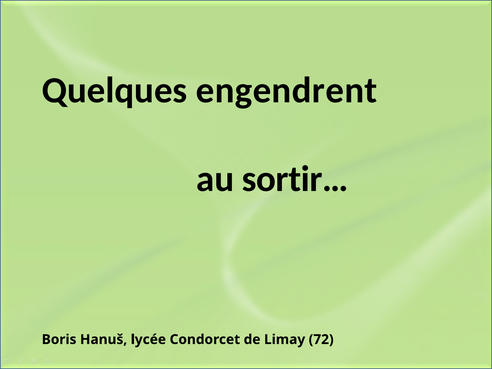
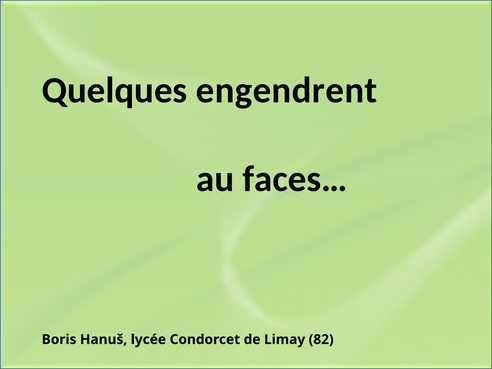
sortir…: sortir… -> faces…
72: 72 -> 82
